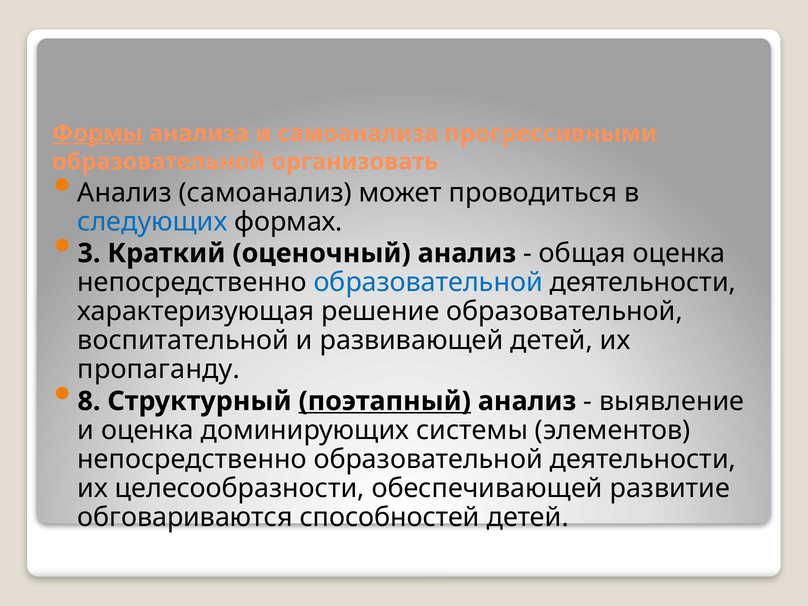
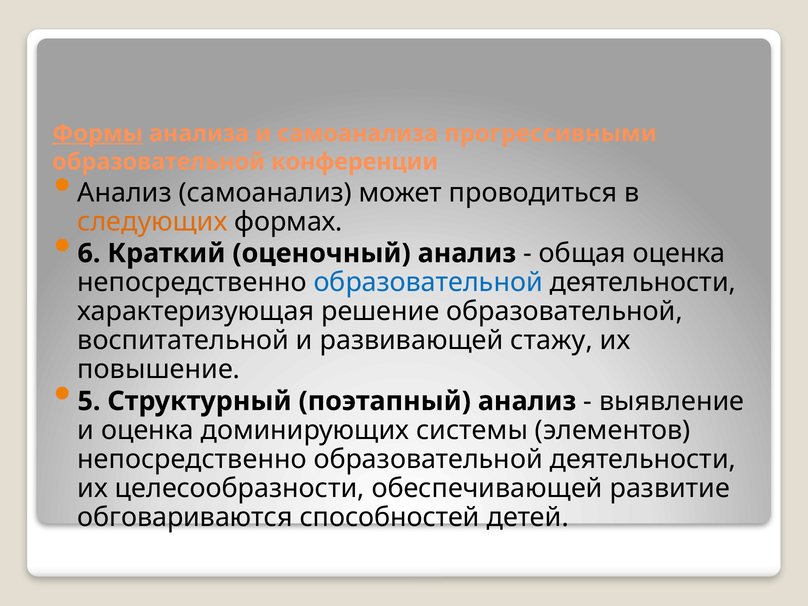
организовать: организовать -> конференции
следующих colour: blue -> orange
3: 3 -> 6
развивающей детей: детей -> стажу
пропаганду: пропаганду -> повышение
8: 8 -> 5
поэтапный underline: present -> none
